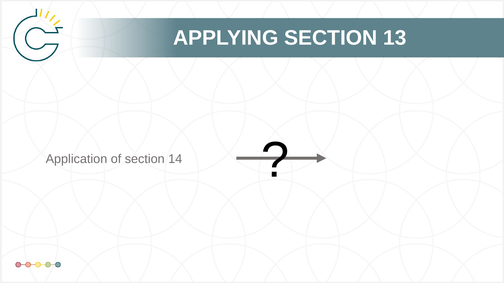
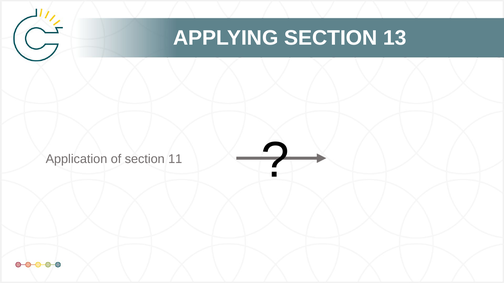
14: 14 -> 11
